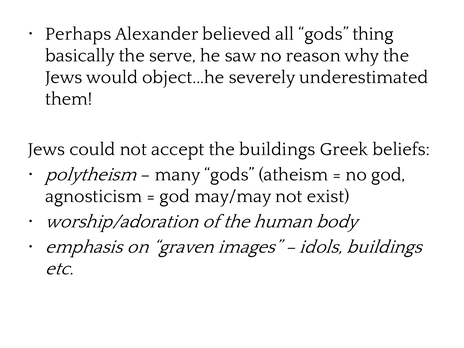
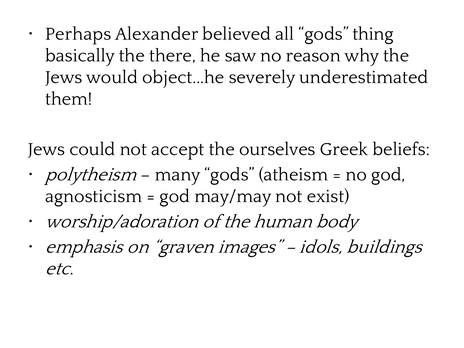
serve: serve -> there
the buildings: buildings -> ourselves
